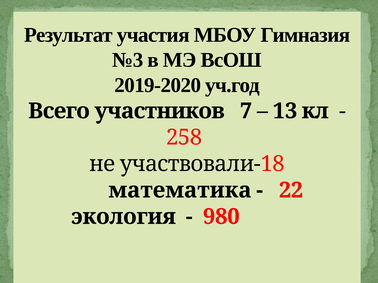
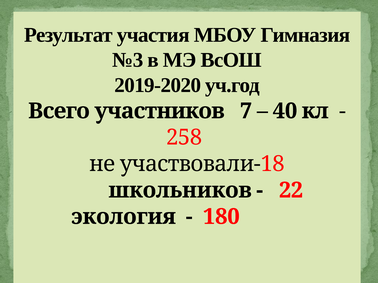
13: 13 -> 40
математика: математика -> школьников
980: 980 -> 180
